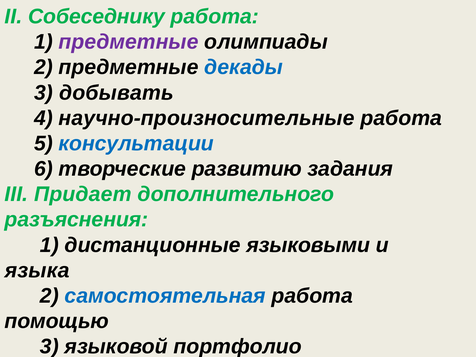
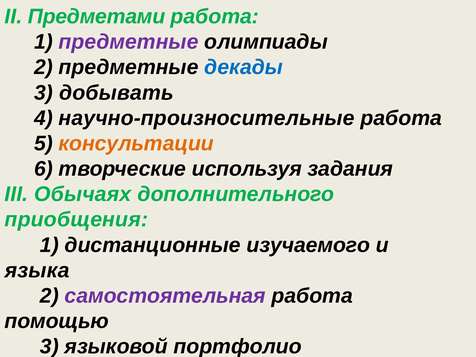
Собеседнику: Собеседнику -> Предметами
консультации colour: blue -> orange
развитию: развитию -> используя
Придает: Придает -> Обычаях
разъяснения: разъяснения -> приобщения
языковыми: языковыми -> изучаемого
самостоятельная colour: blue -> purple
